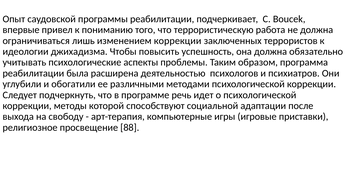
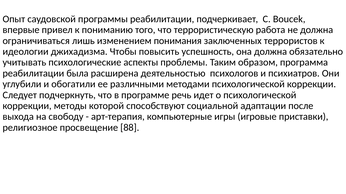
изменением коррекции: коррекции -> понимания
